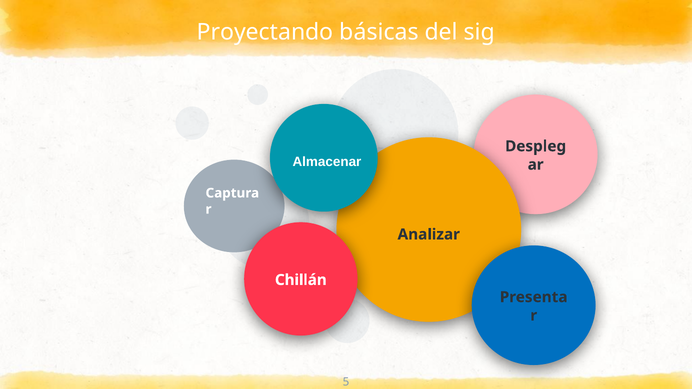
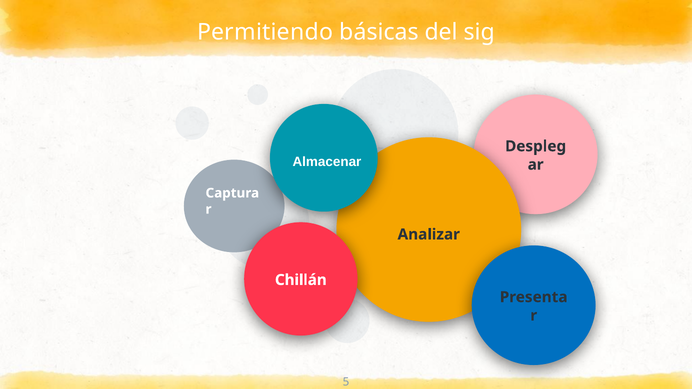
Proyectando: Proyectando -> Permitiendo
